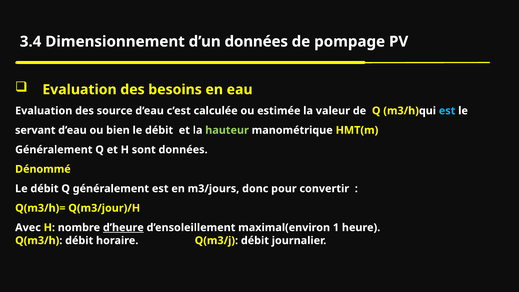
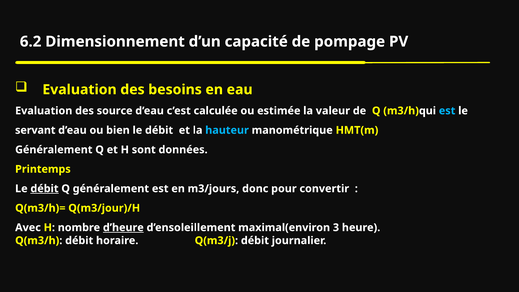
3.4: 3.4 -> 6.2
d’un données: données -> capacité
hauteur colour: light green -> light blue
Dénommé: Dénommé -> Printemps
débit at (44, 189) underline: none -> present
1: 1 -> 3
